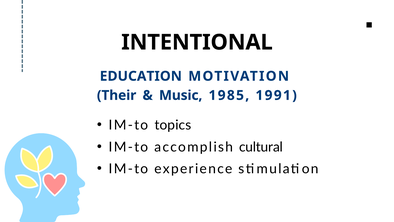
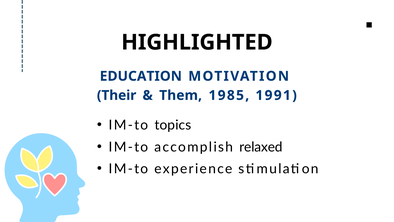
INTENTIONAL: INTENTIONAL -> HIGHLIGHTED
Music: Music -> Them
cultural: cultural -> relaxed
